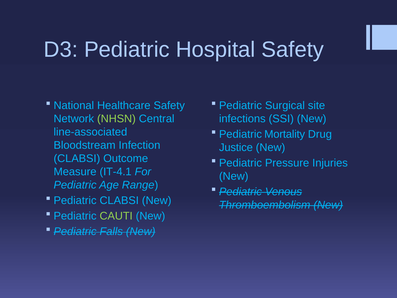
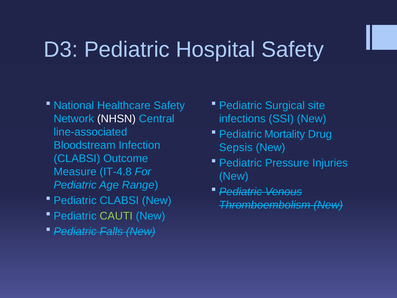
NHSN colour: light green -> white
Justice: Justice -> Sepsis
IT-4.1: IT-4.1 -> IT-4.8
